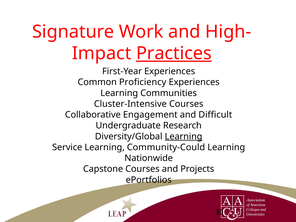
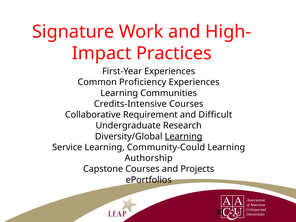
Practices underline: present -> none
Cluster-Intensive: Cluster-Intensive -> Credits-Intensive
Engagement: Engagement -> Requirement
Nationwide: Nationwide -> Authorship
